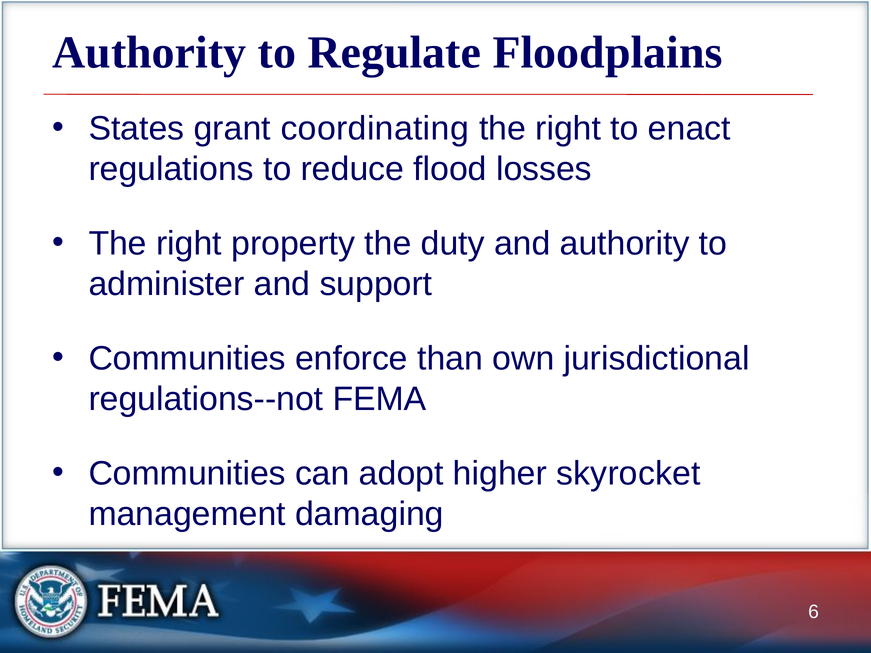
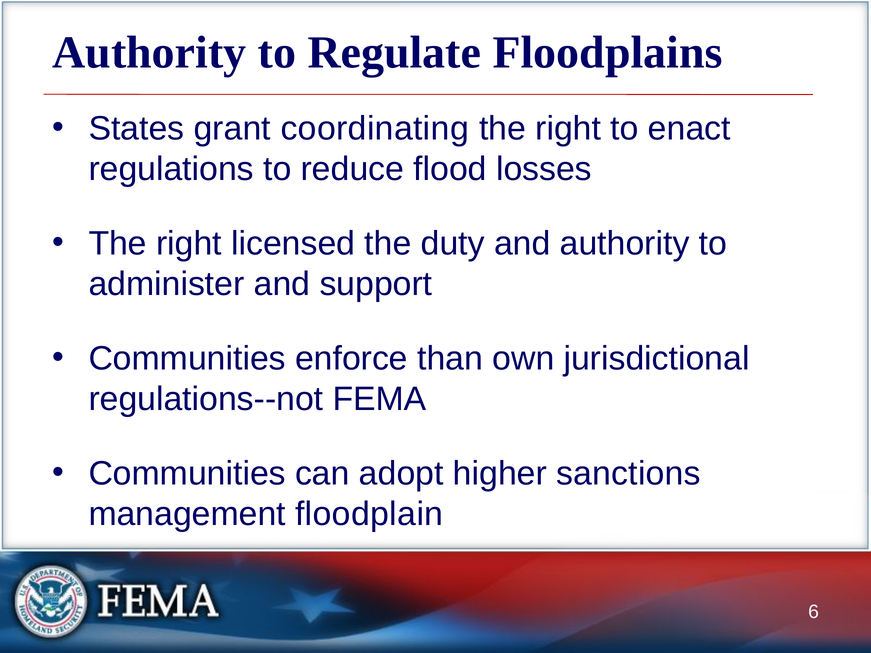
property: property -> licensed
skyrocket: skyrocket -> sanctions
damaging: damaging -> floodplain
